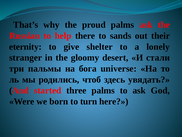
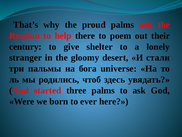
sands: sands -> poem
eternity: eternity -> century
turn: turn -> ever
